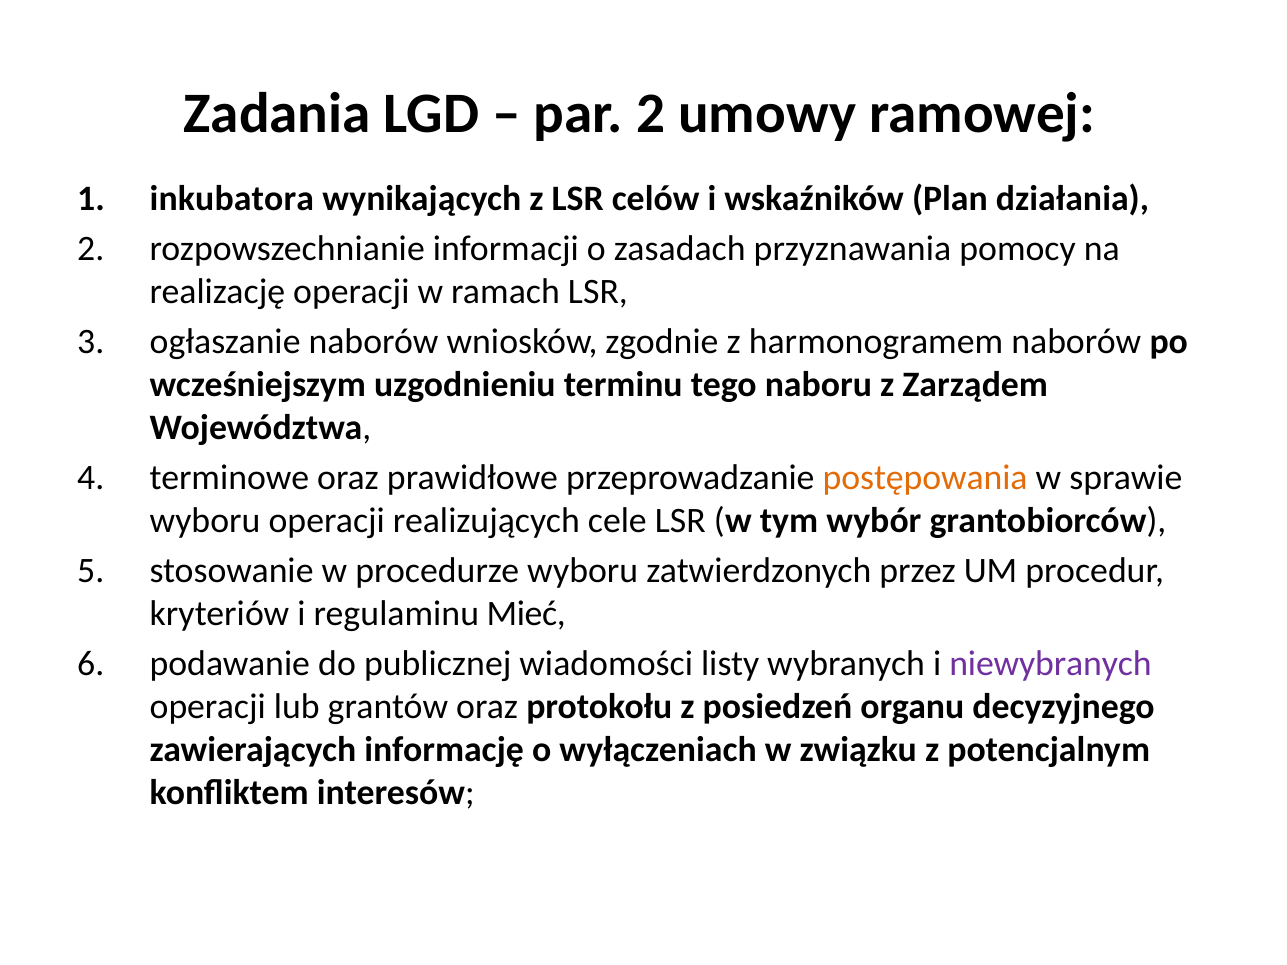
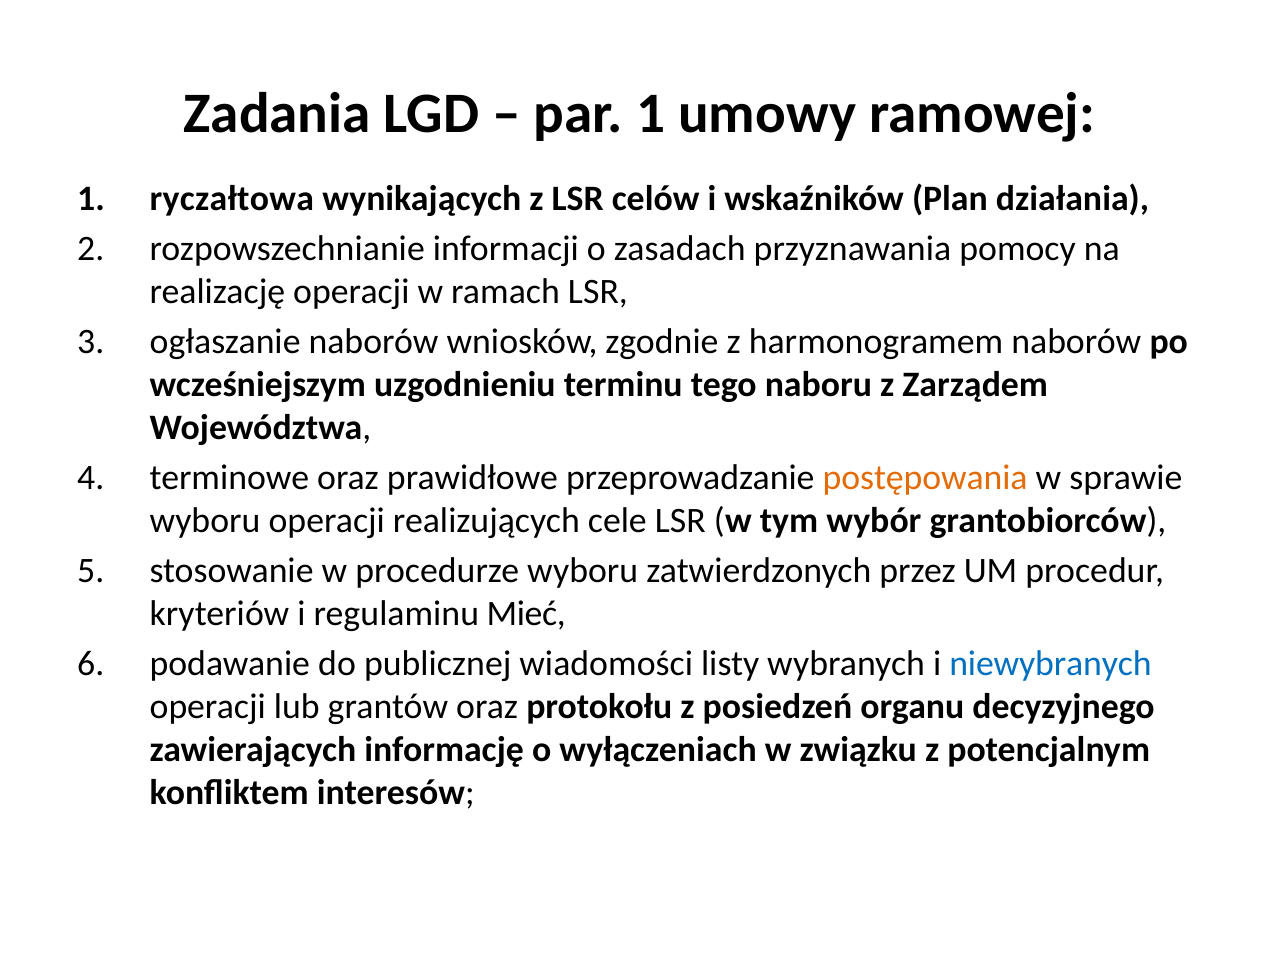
par 2: 2 -> 1
inkubatora: inkubatora -> ryczałtowa
niewybranych colour: purple -> blue
